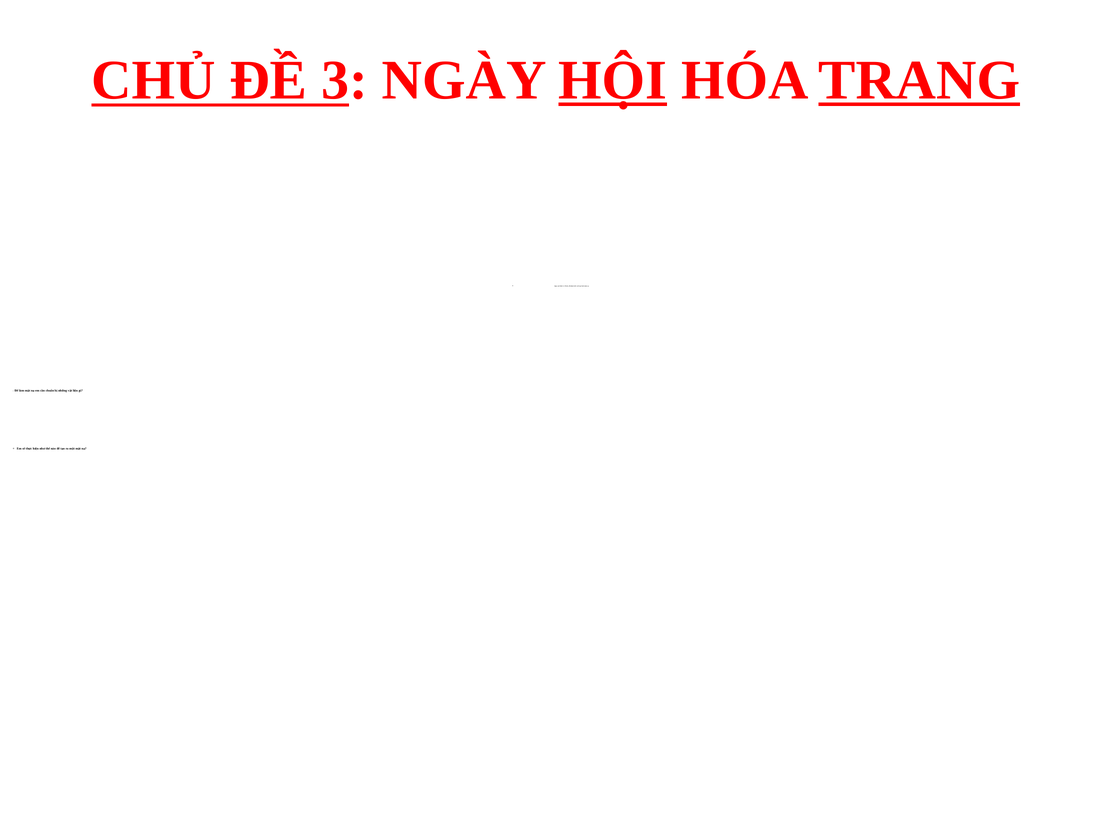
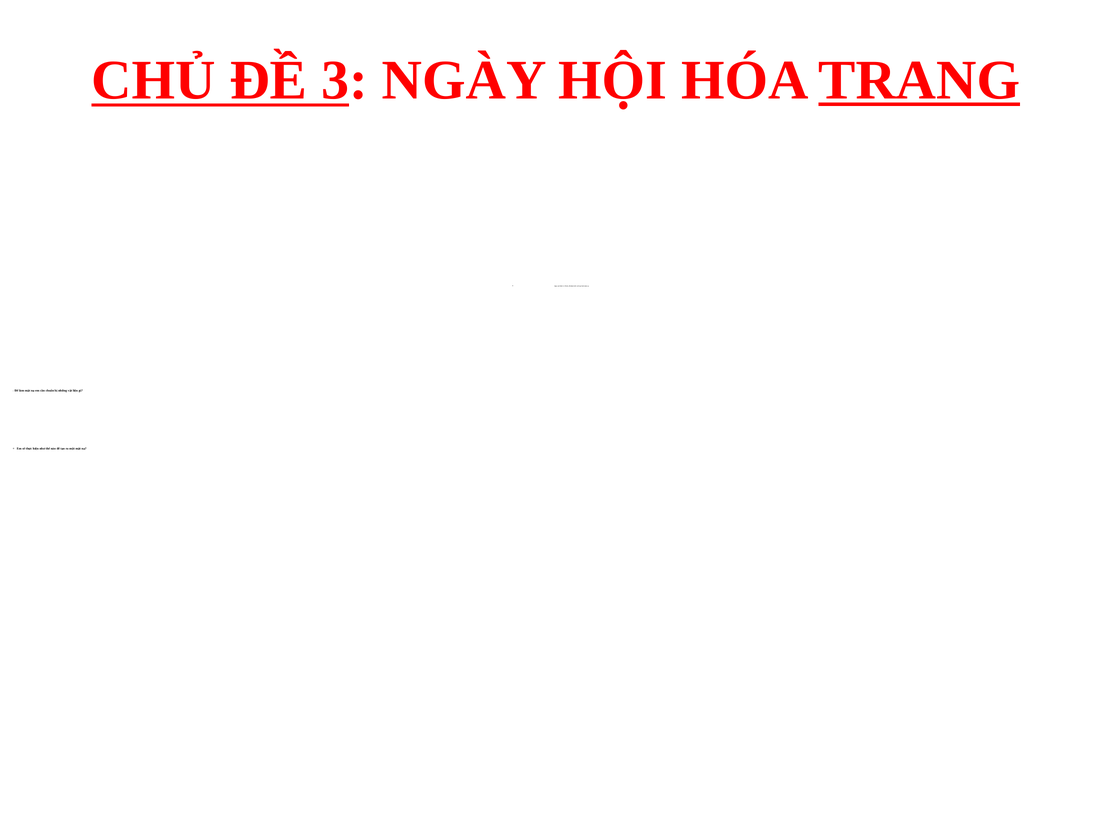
HỘI underline: present -> none
